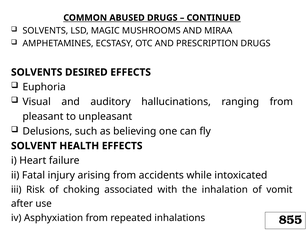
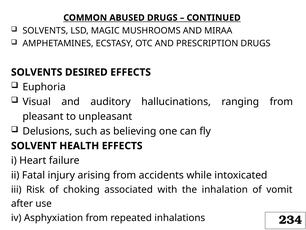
855: 855 -> 234
